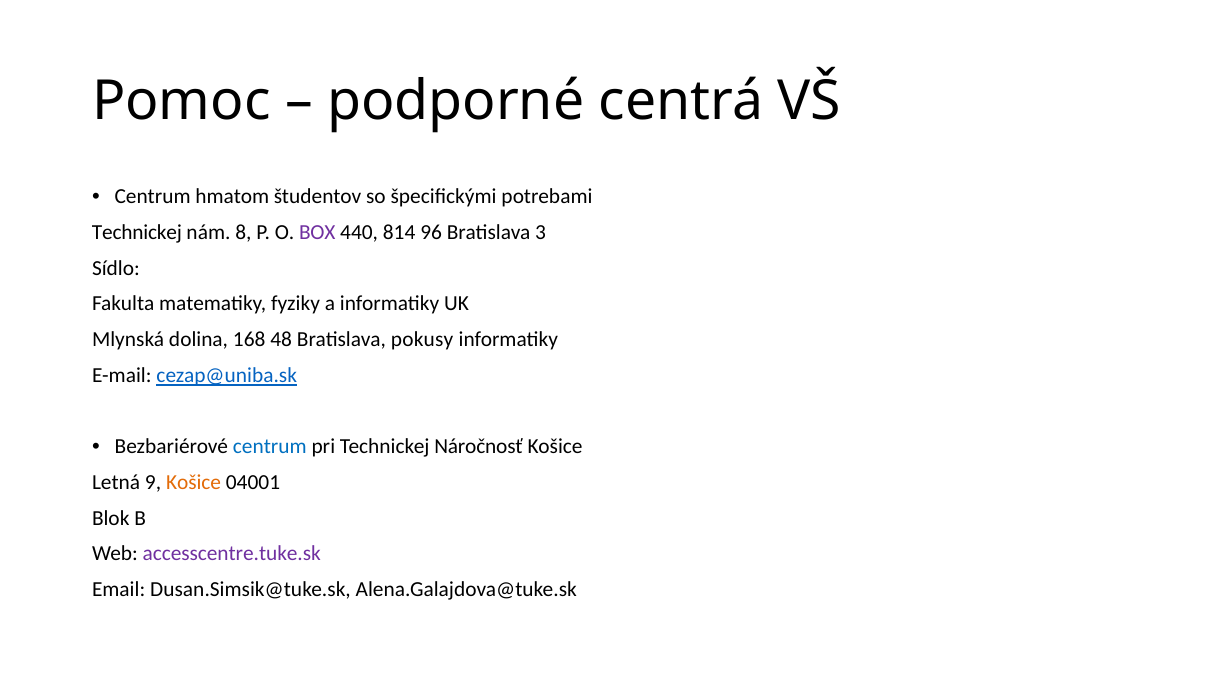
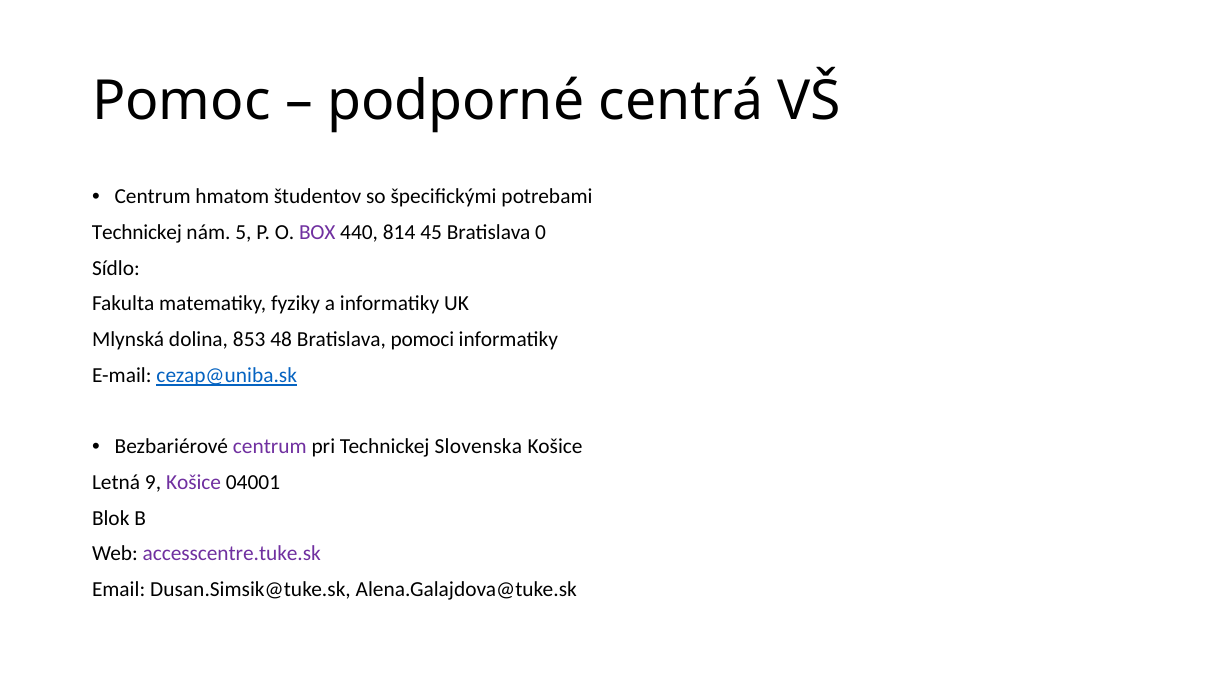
8: 8 -> 5
96: 96 -> 45
3: 3 -> 0
168: 168 -> 853
pokusy: pokusy -> pomoci
centrum at (270, 447) colour: blue -> purple
Náročnosť: Náročnosť -> Slovenska
Košice at (194, 482) colour: orange -> purple
